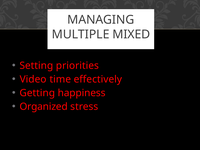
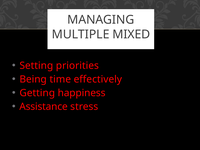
Video: Video -> Being
Organized: Organized -> Assistance
